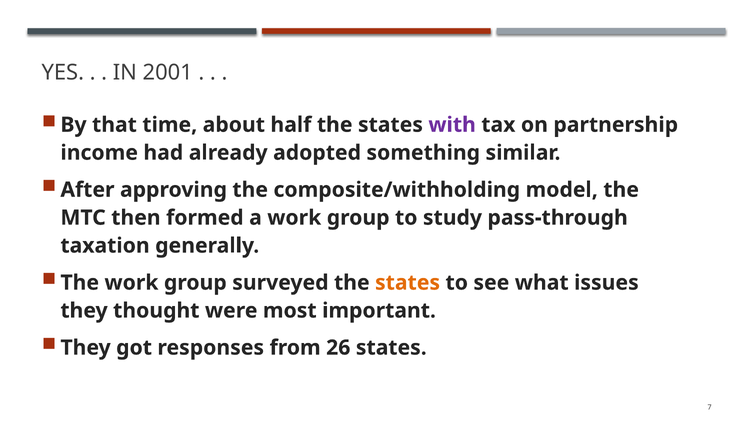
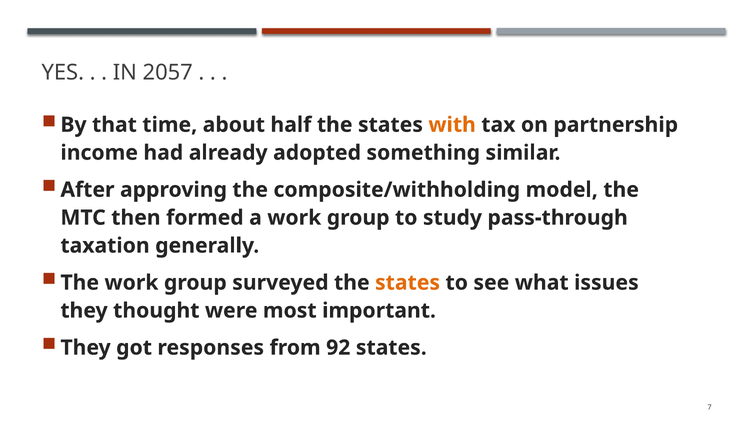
2001: 2001 -> 2057
with colour: purple -> orange
26: 26 -> 92
